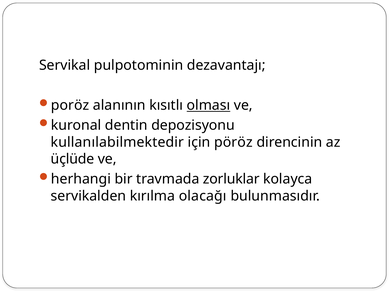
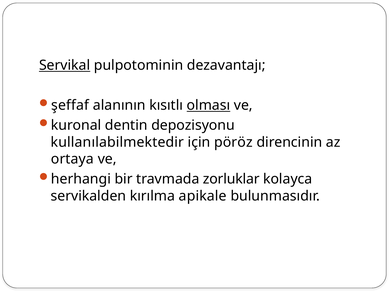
Servikal underline: none -> present
poröz: poröz -> şeffaf
üçlüde: üçlüde -> ortaya
olacağı: olacağı -> apikale
